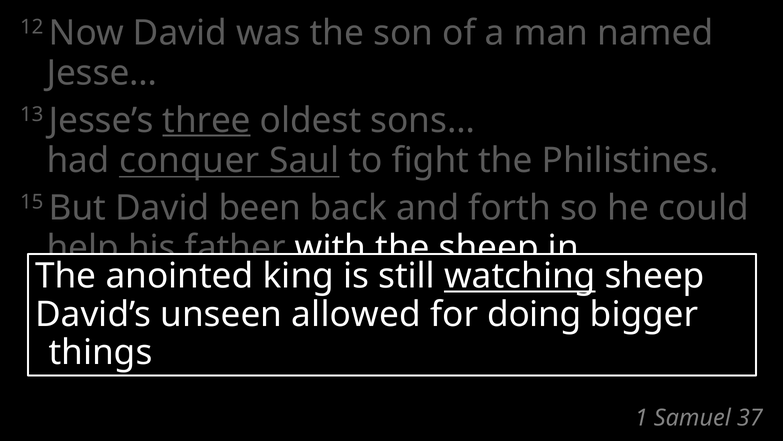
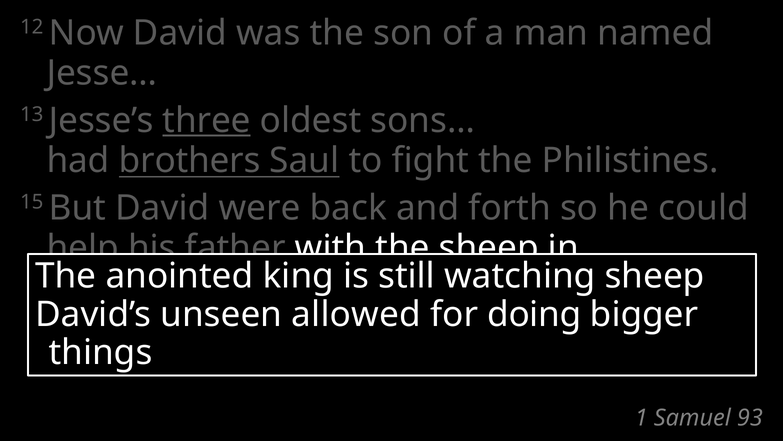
conquer: conquer -> brothers
been: been -> were
watching underline: present -> none
37: 37 -> 93
